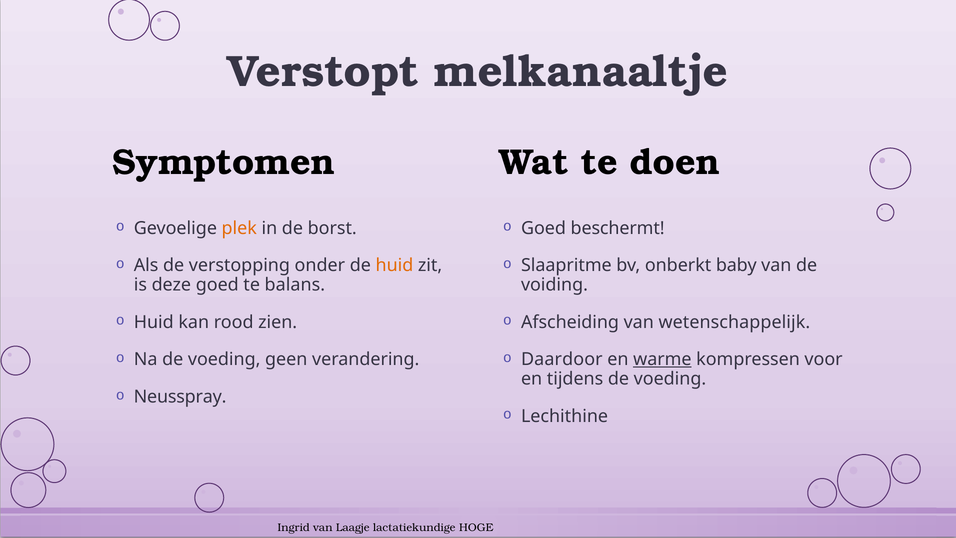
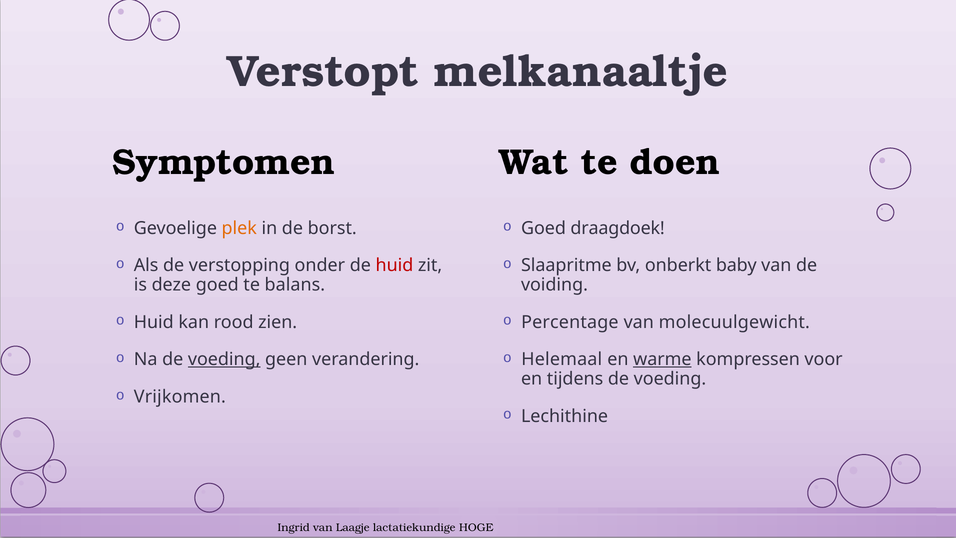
beschermt: beschermt -> draagdoek
huid at (394, 265) colour: orange -> red
Afscheiding: Afscheiding -> Percentage
wetenschappelijk: wetenschappelijk -> molecuulgewicht
voeding at (224, 359) underline: none -> present
Daardoor: Daardoor -> Helemaal
Neusspray: Neusspray -> Vrijkomen
